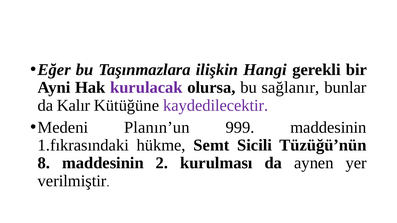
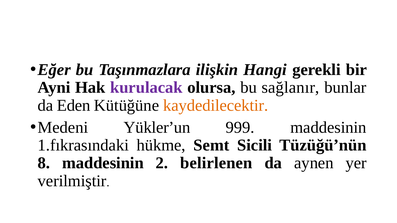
Kalır: Kalır -> Eden
kaydedilecektir colour: purple -> orange
Planın’un: Planın’un -> Yükler’un
kurulması: kurulması -> belirlenen
